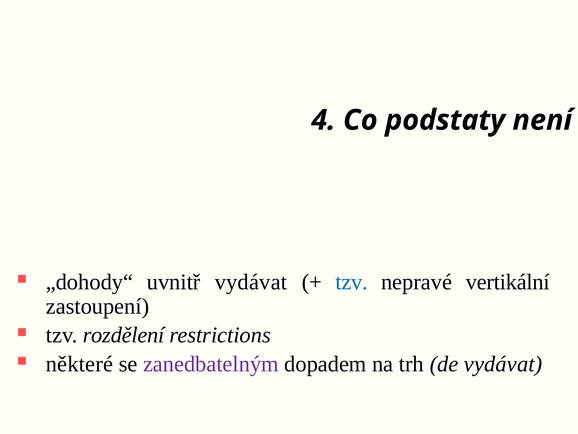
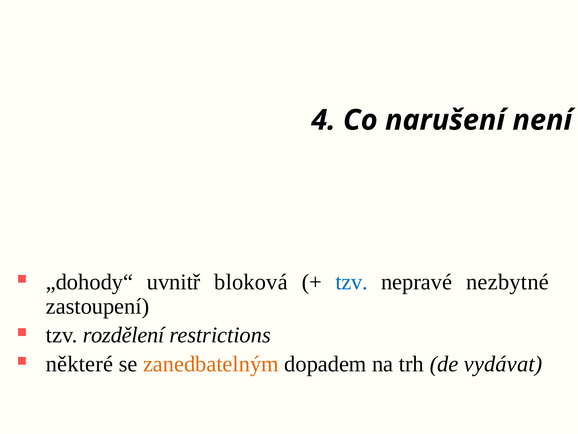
podstaty: podstaty -> narušení
uvnitř vydávat: vydávat -> bloková
vertikální: vertikální -> nezbytné
zanedbatelným colour: purple -> orange
